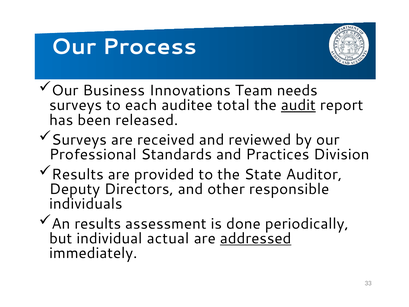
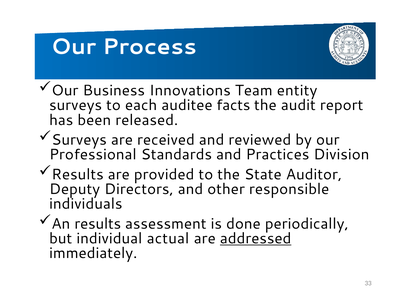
needs: needs -> entity
total: total -> facts
audit underline: present -> none
